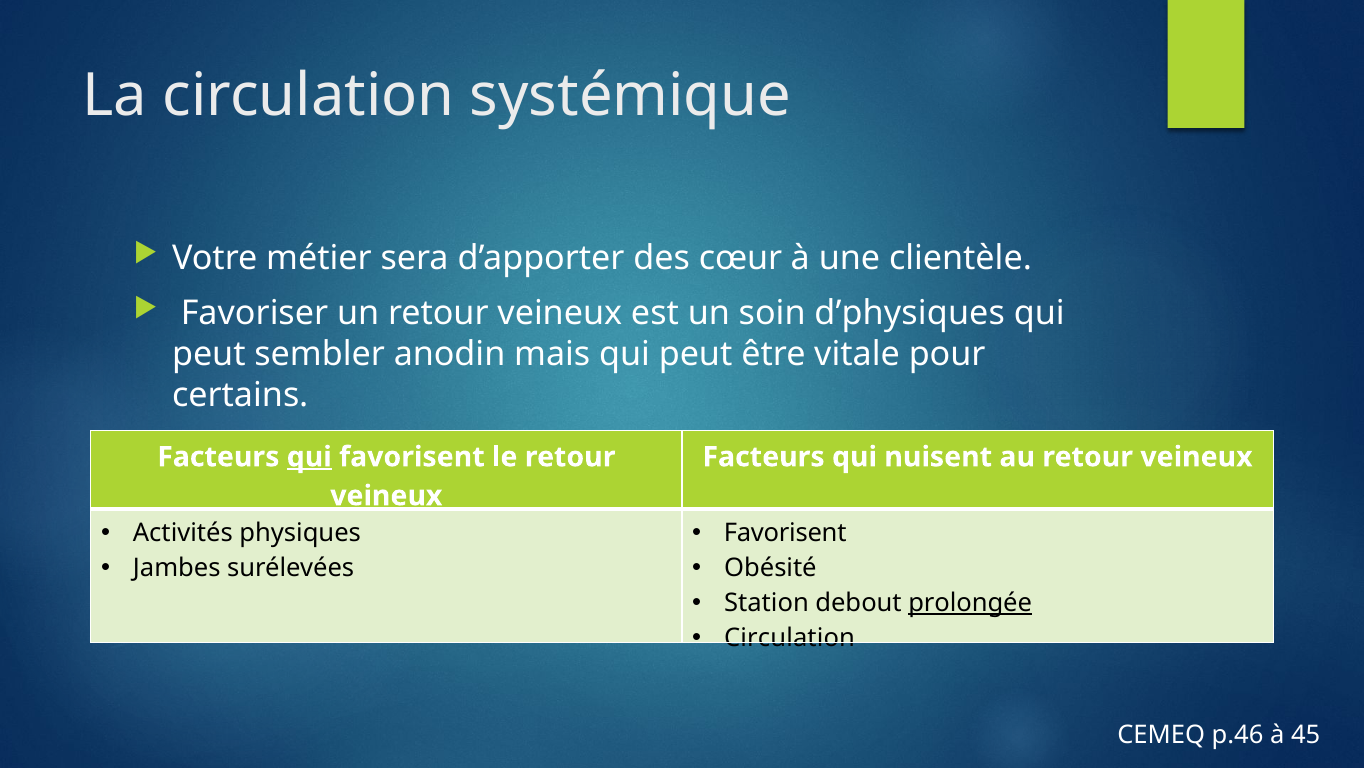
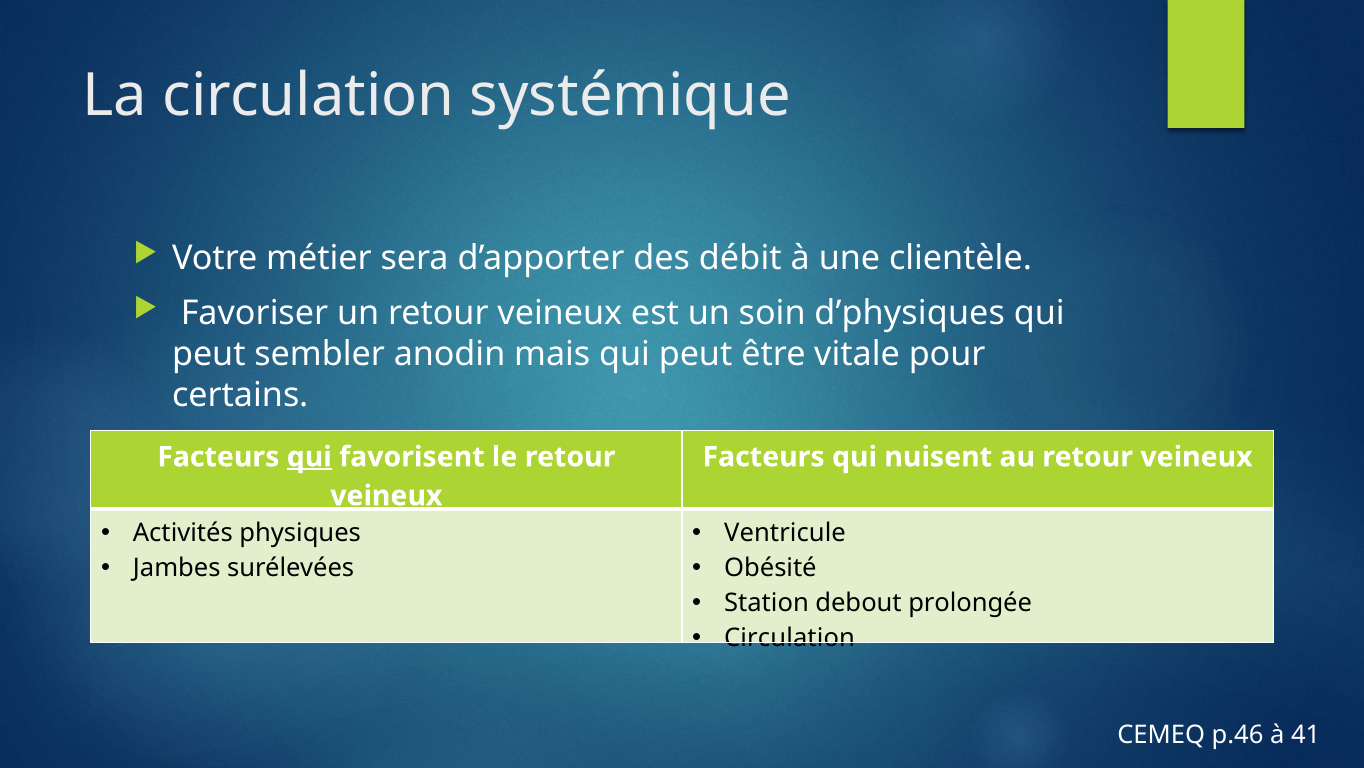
cœur: cœur -> débit
Favorisent at (785, 533): Favorisent -> Ventricule
prolongée underline: present -> none
45: 45 -> 41
